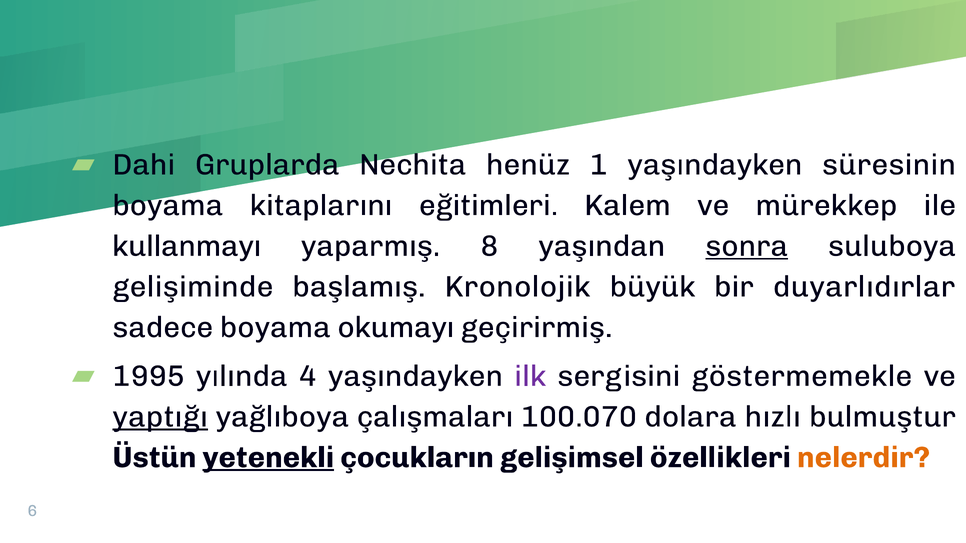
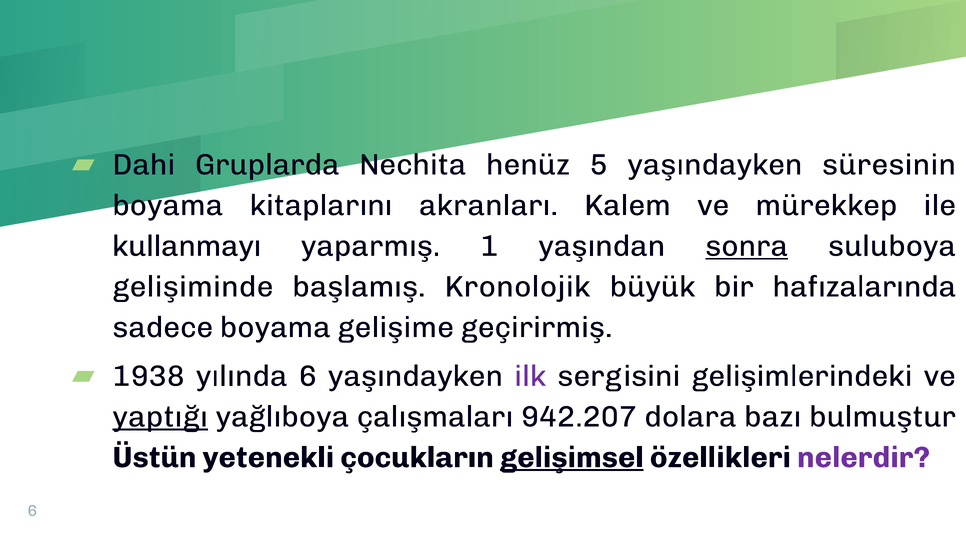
1: 1 -> 5
eğitimleri: eğitimleri -> akranları
8: 8 -> 1
duyarlıdırlar: duyarlıdırlar -> hafızalarında
okumayı: okumayı -> gelişime
1995: 1995 -> 1938
yılında 4: 4 -> 6
göstermemekle: göstermemekle -> gelişimlerindeki
100.070: 100.070 -> 942.207
hızlı: hızlı -> bazı
yetenekli underline: present -> none
gelişimsel underline: none -> present
nelerdir colour: orange -> purple
